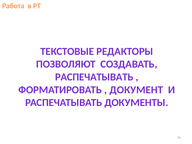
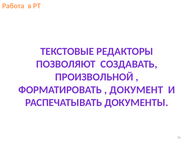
РАСПЕЧАТЫВАТЬ at (94, 77): РАСПЕЧАТЫВАТЬ -> ПРОИЗВОЛЬНОЙ
